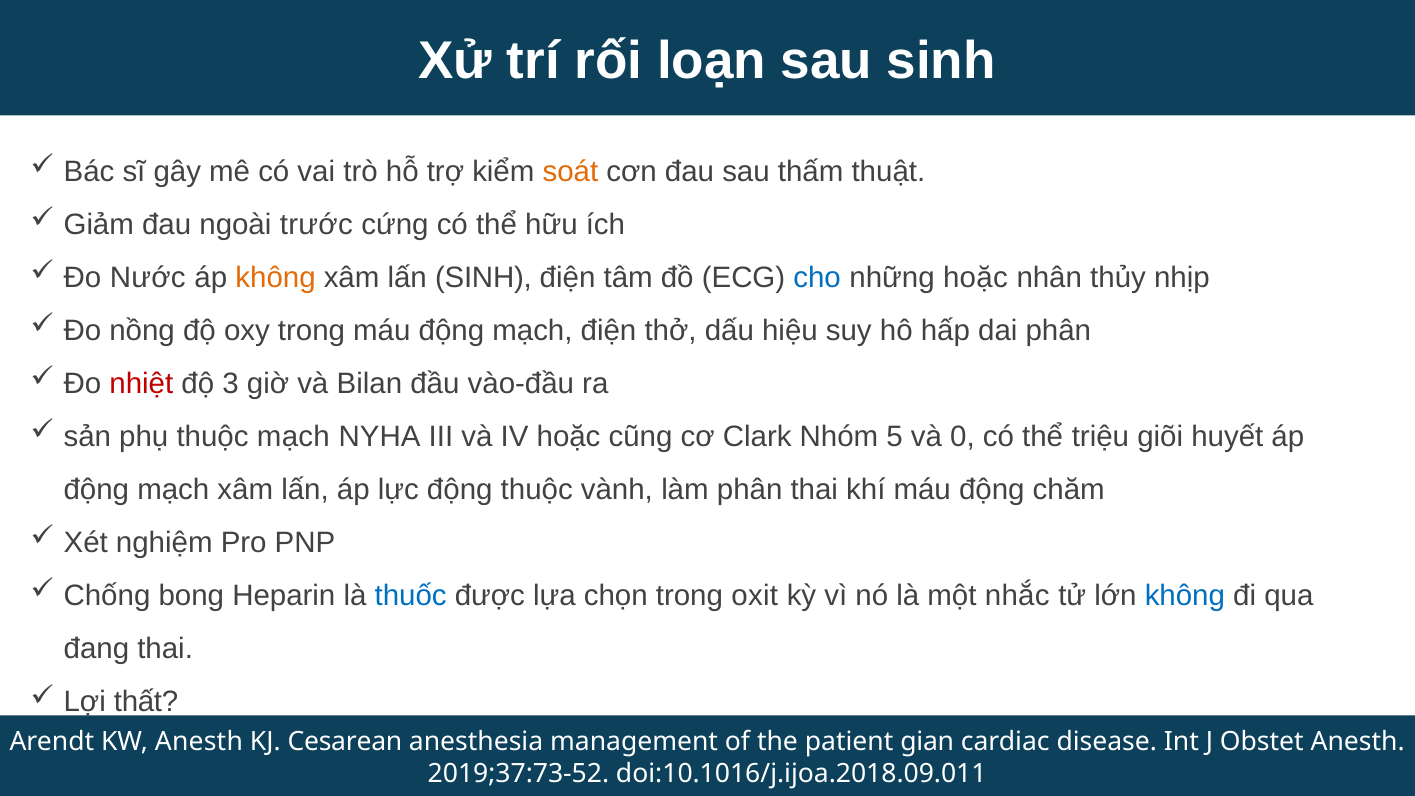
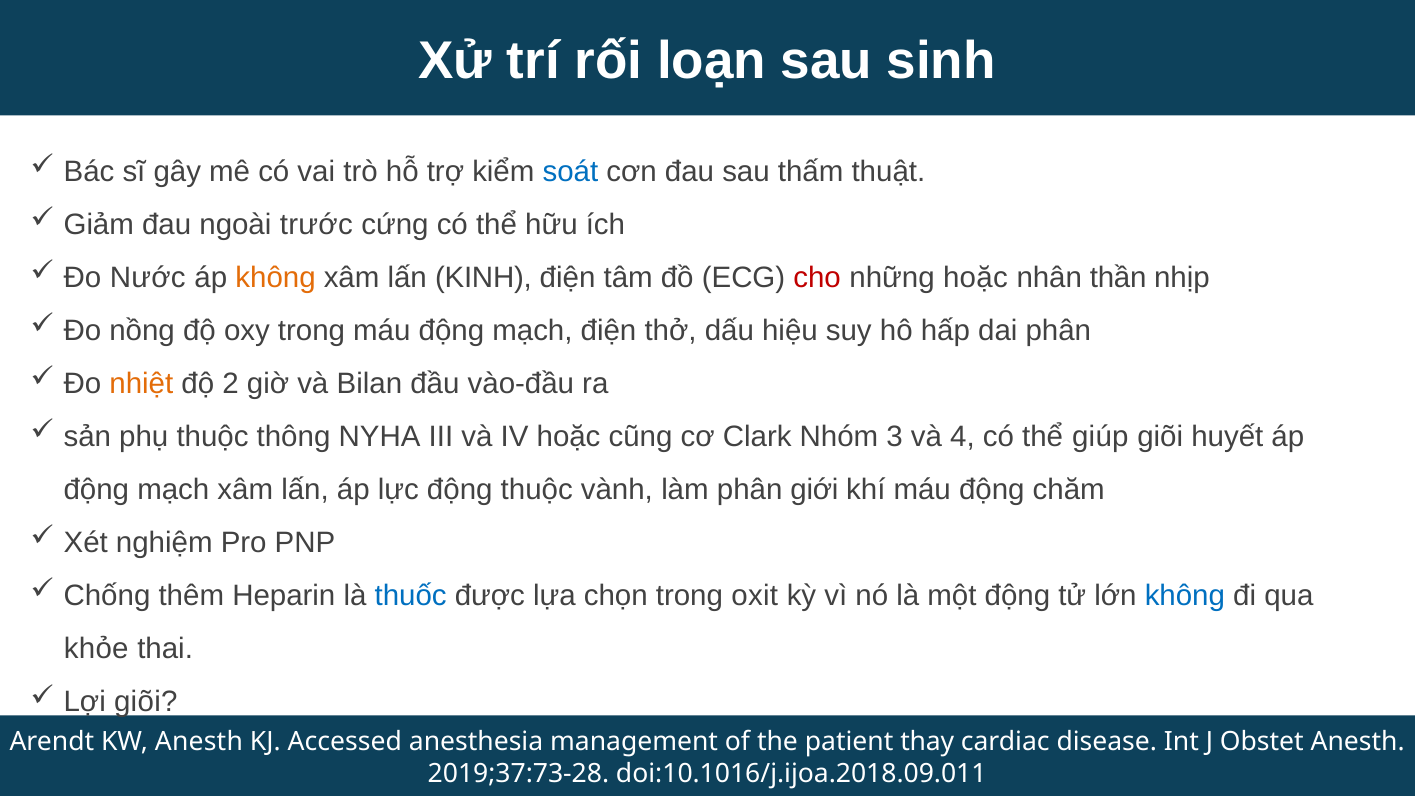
soát colour: orange -> blue
lấn SINH: SINH -> KINH
cho colour: blue -> red
thủy: thủy -> thần
nhiệt colour: red -> orange
3: 3 -> 2
thuộc mạch: mạch -> thông
5: 5 -> 3
0: 0 -> 4
triệu: triệu -> giúp
phân thai: thai -> giới
bong: bong -> thêm
một nhắc: nhắc -> động
đang: đang -> khỏe
Lợi thất: thất -> giõi
Cesarean: Cesarean -> Accessed
gian: gian -> thay
2019;37:73-52: 2019;37:73-52 -> 2019;37:73-28
